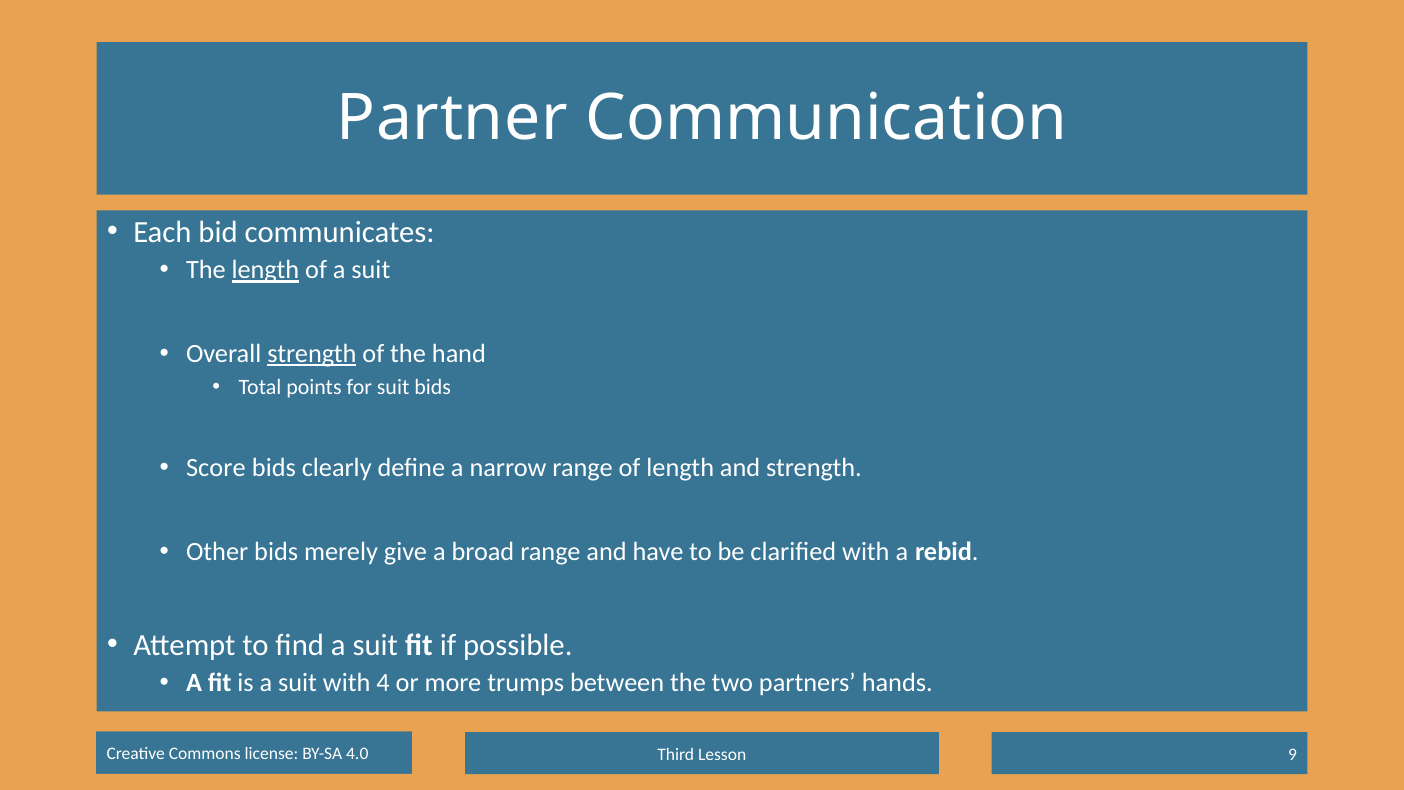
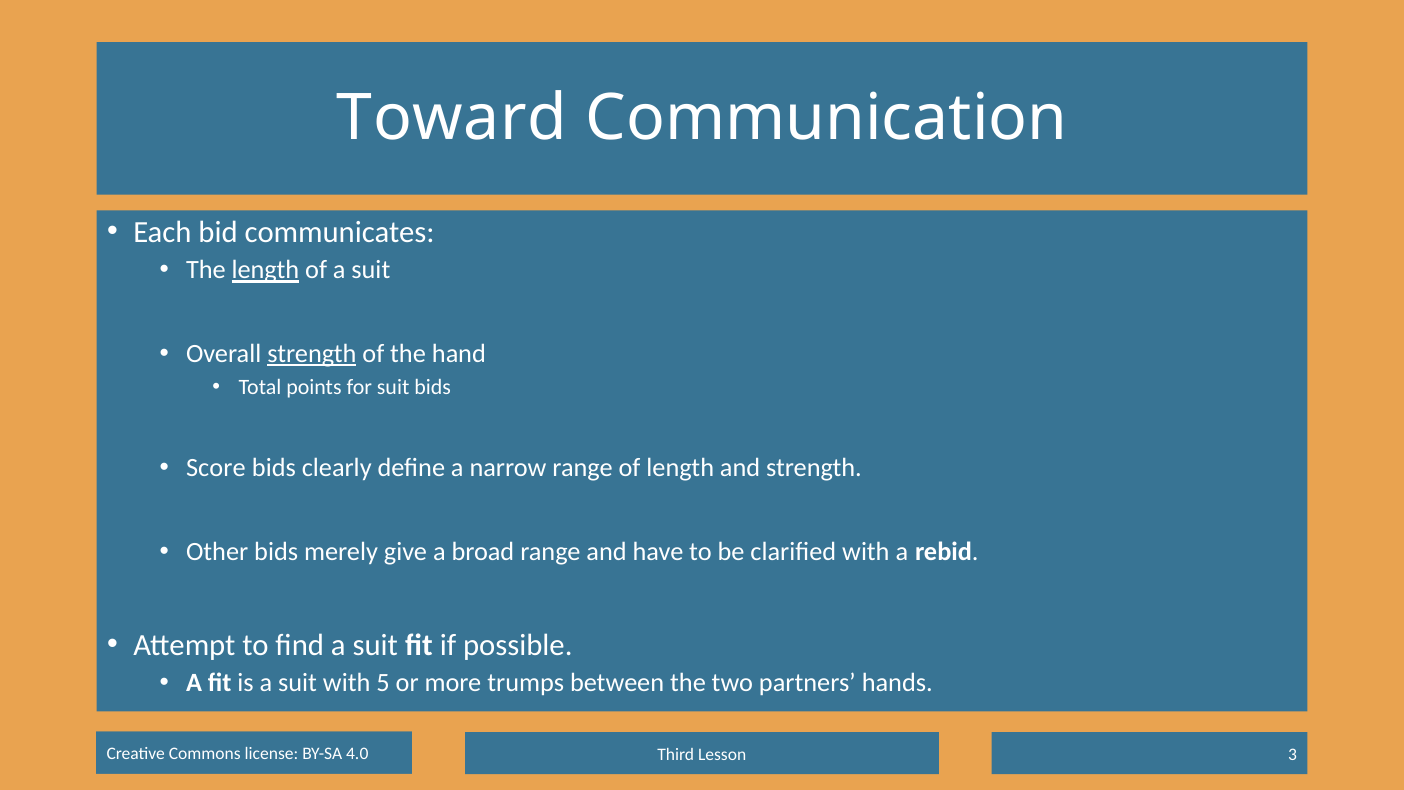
Partner: Partner -> Toward
4: 4 -> 5
9: 9 -> 3
